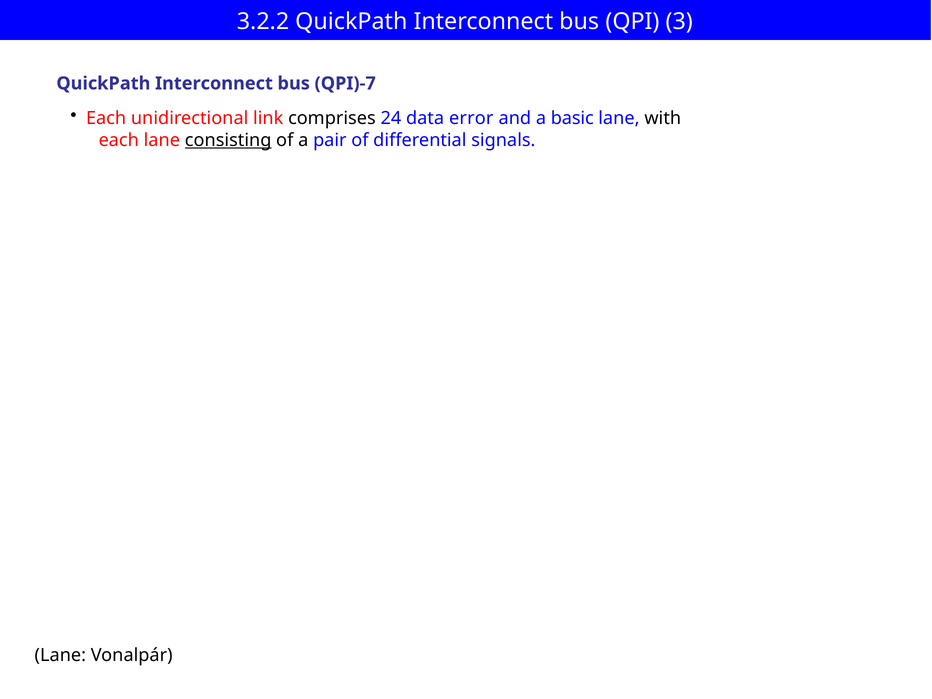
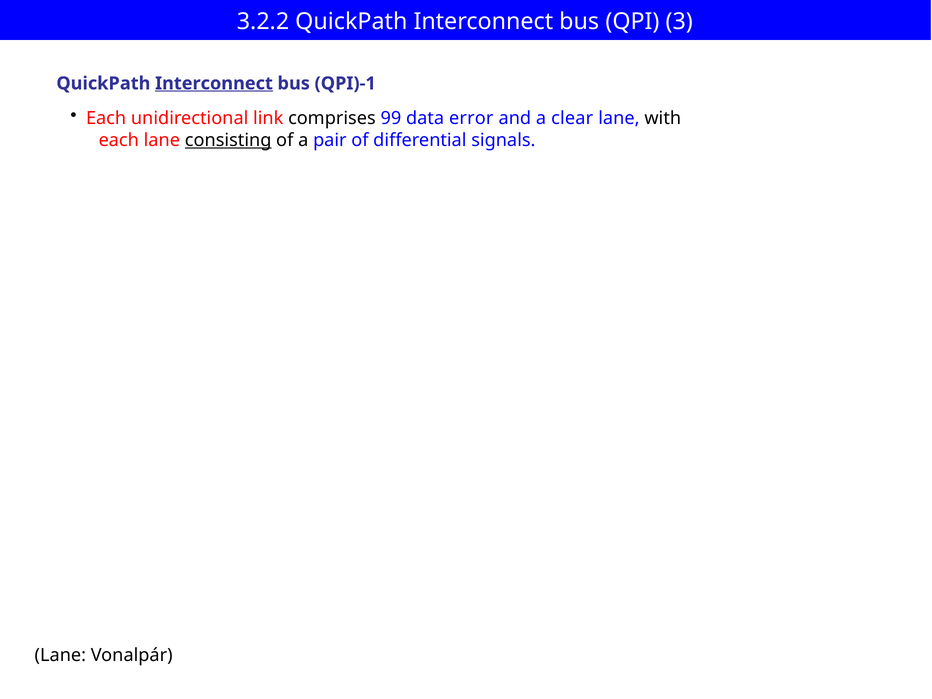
Interconnect at (214, 83) underline: none -> present
QPI)-7: QPI)-7 -> QPI)-1
24: 24 -> 99
basic: basic -> clear
